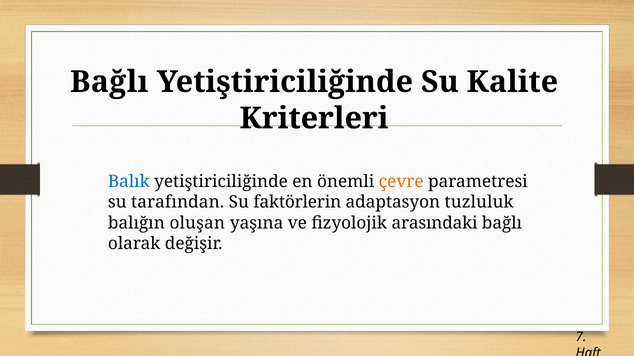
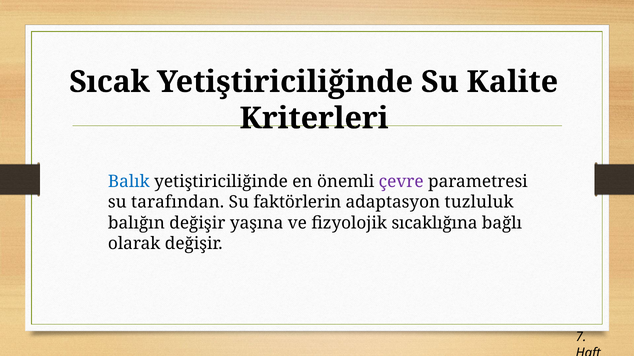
Bağlı at (109, 82): Bağlı -> Sıcak
çevre colour: orange -> purple
balığın oluşan: oluşan -> değişir
arasındaki: arasındaki -> sıcaklığına
